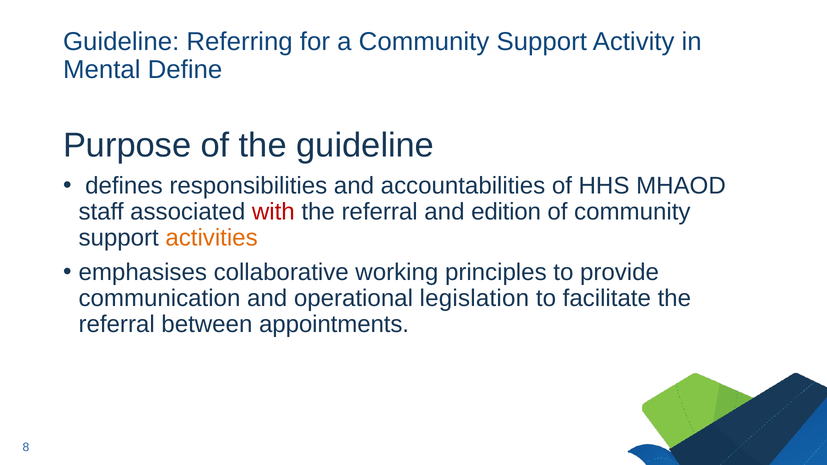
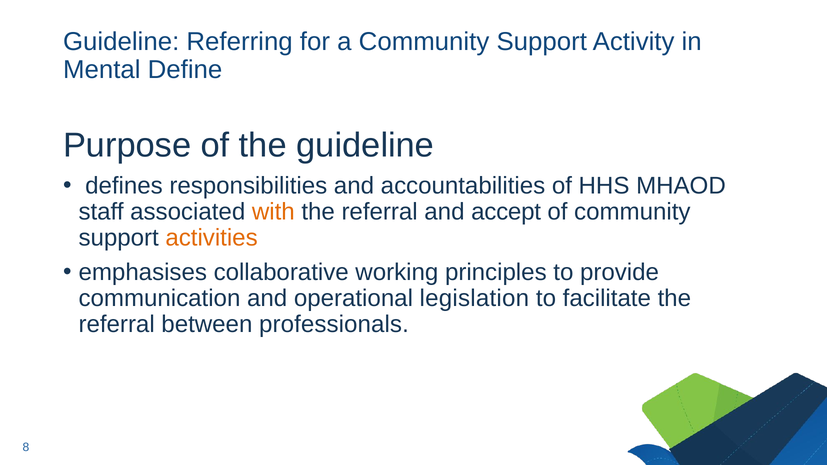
with colour: red -> orange
edition: edition -> accept
appointments: appointments -> professionals
